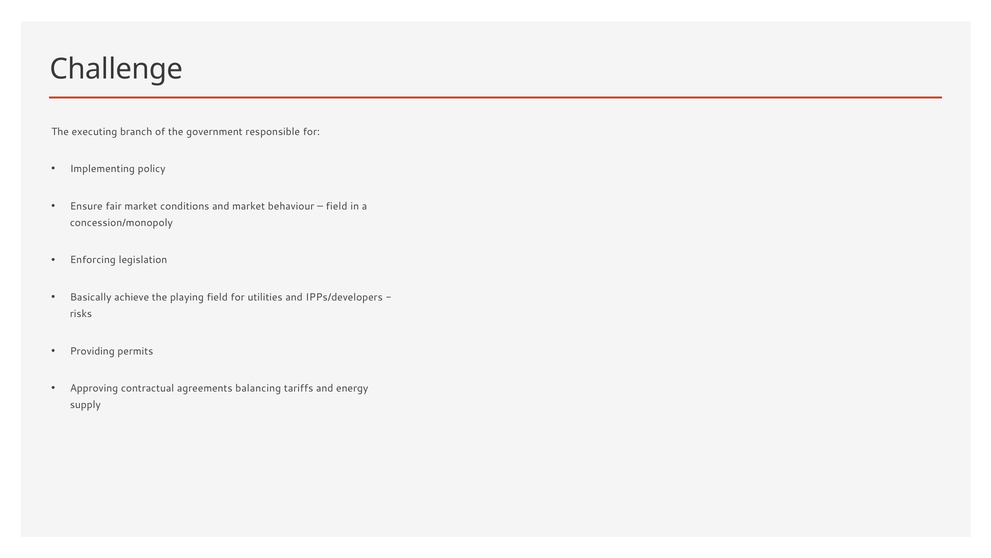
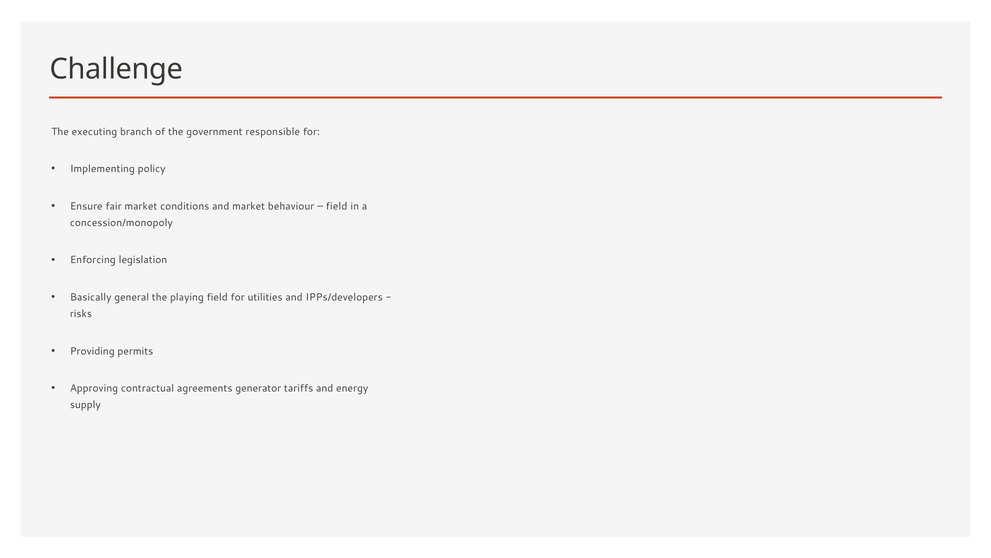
achieve: achieve -> general
balancing: balancing -> generator
